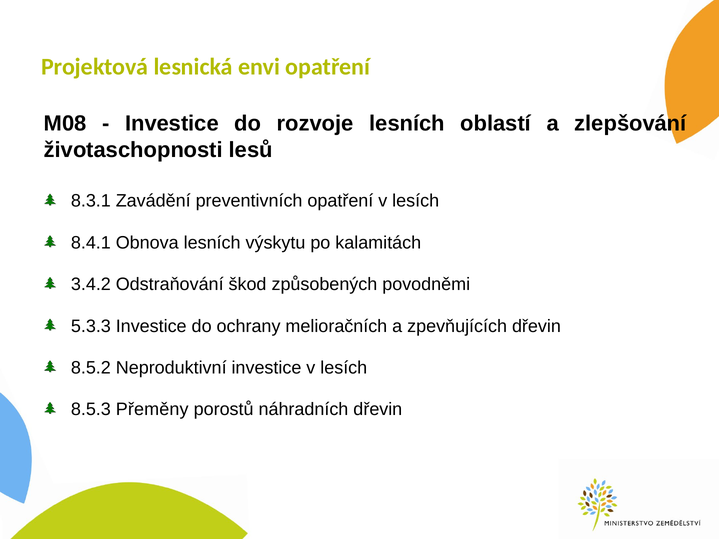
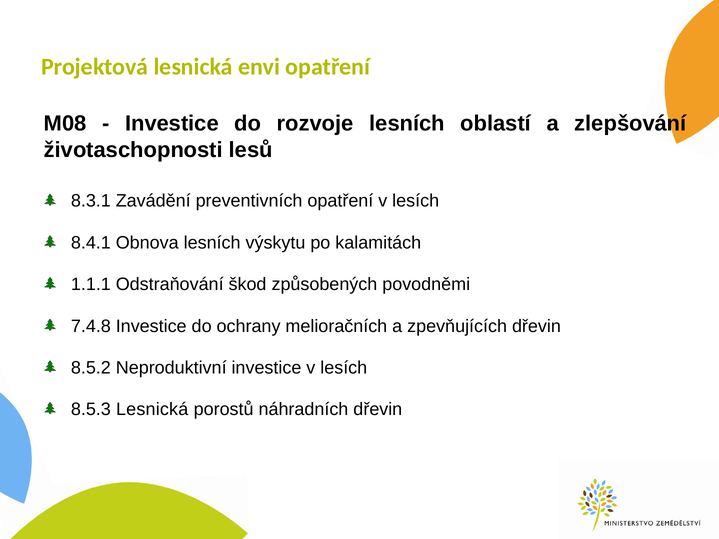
3.4.2: 3.4.2 -> 1.1.1
5.3.3: 5.3.3 -> 7.4.8
8.5.3 Přeměny: Přeměny -> Lesnická
